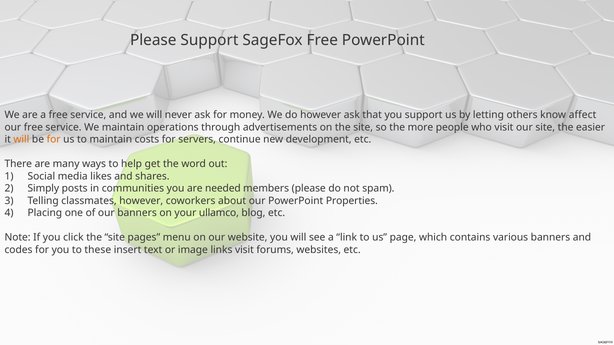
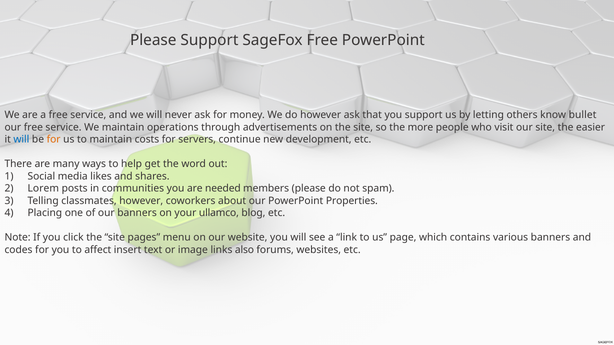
affect: affect -> bullet
will at (21, 140) colour: orange -> blue
Simply: Simply -> Lorem
these: these -> affect
links visit: visit -> also
